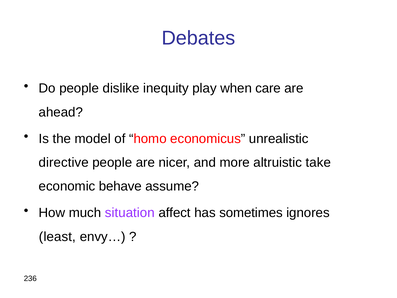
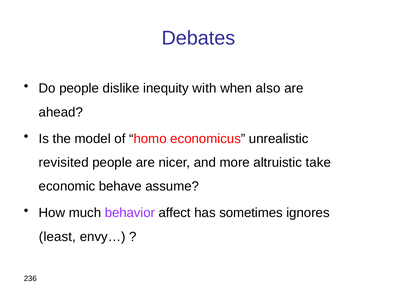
play: play -> with
care: care -> also
directive: directive -> revisited
situation: situation -> behavior
